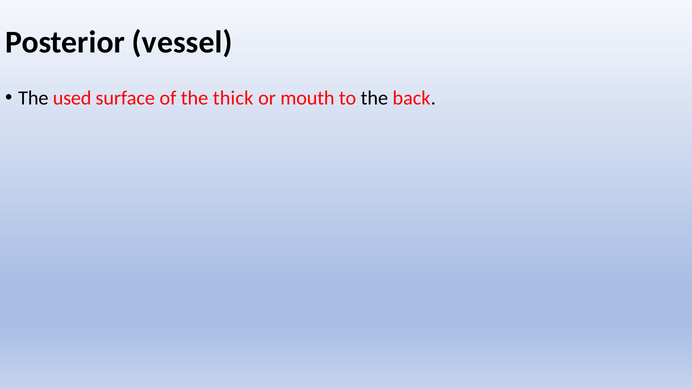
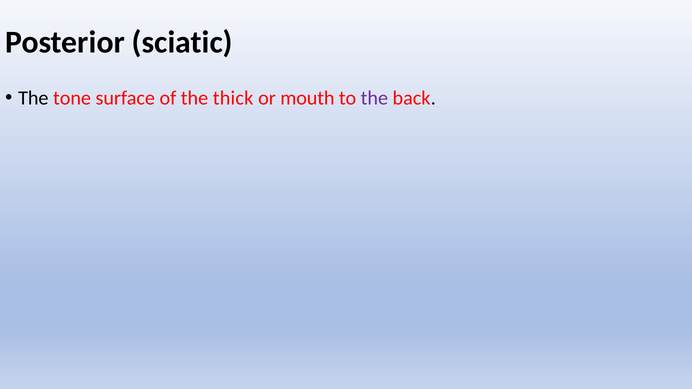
vessel: vessel -> sciatic
used: used -> tone
the at (374, 98) colour: black -> purple
